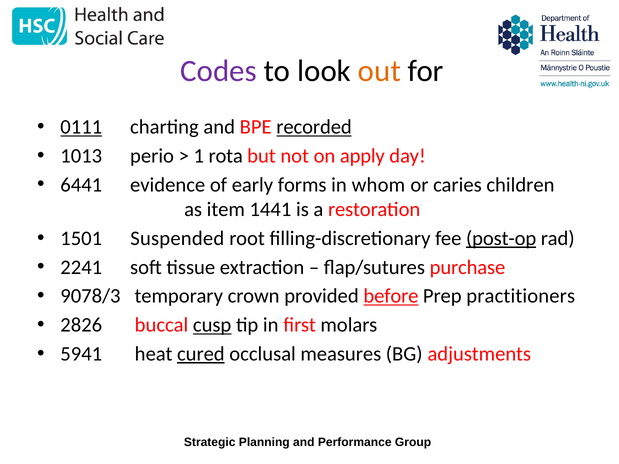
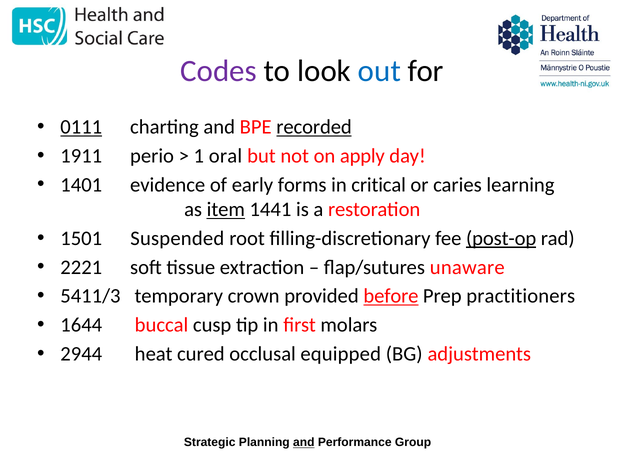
out colour: orange -> blue
1013: 1013 -> 1911
rota: rota -> oral
6441: 6441 -> 1401
whom: whom -> critical
children: children -> learning
item underline: none -> present
2241: 2241 -> 2221
purchase: purchase -> unaware
9078/3: 9078/3 -> 5411/3
2826: 2826 -> 1644
cusp underline: present -> none
5941: 5941 -> 2944
cured underline: present -> none
measures: measures -> equipped
and at (304, 443) underline: none -> present
